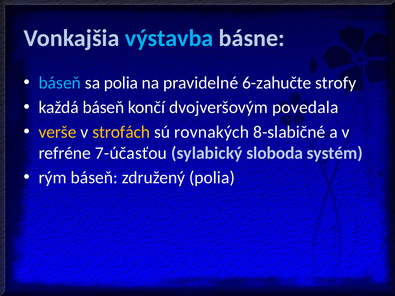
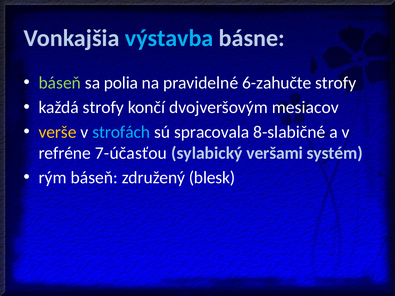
báseň at (60, 83) colour: light blue -> light green
každá báseň: báseň -> strofy
povedala: povedala -> mesiacov
strofách colour: yellow -> light blue
rovnakých: rovnakých -> spracovala
sloboda: sloboda -> veršami
združený polia: polia -> blesk
